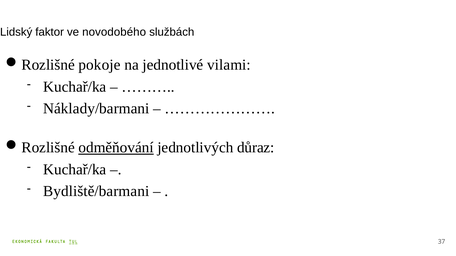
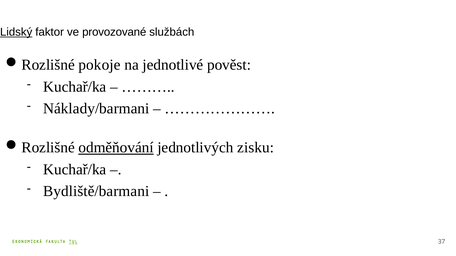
Lidský underline: none -> present
novodobého: novodobého -> provozované
vilami: vilami -> pověst
důraz: důraz -> zisku
